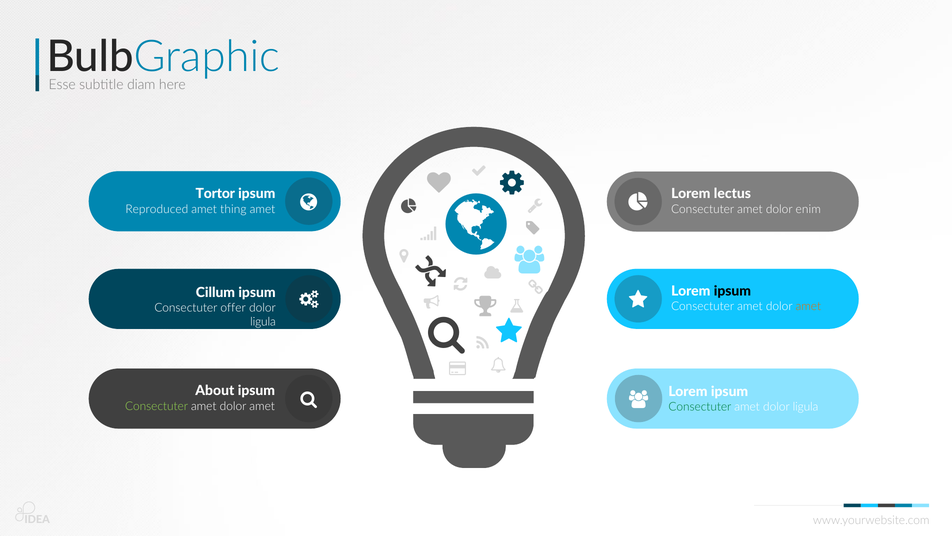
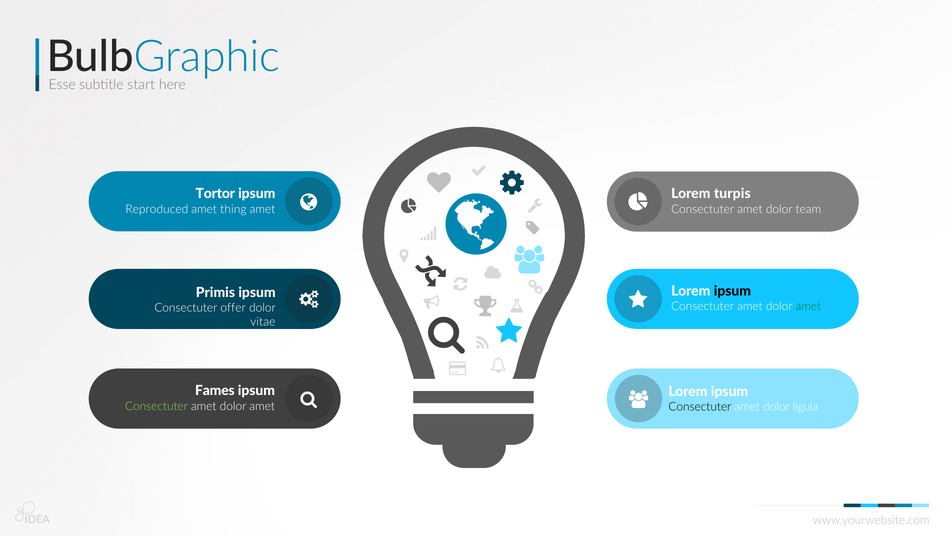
diam: diam -> start
lectus: lectus -> turpis
enim: enim -> team
Cillum: Cillum -> Primis
amet at (808, 306) colour: orange -> green
ligula at (263, 322): ligula -> vitae
About: About -> Fames
Consectuter at (700, 406) colour: green -> black
